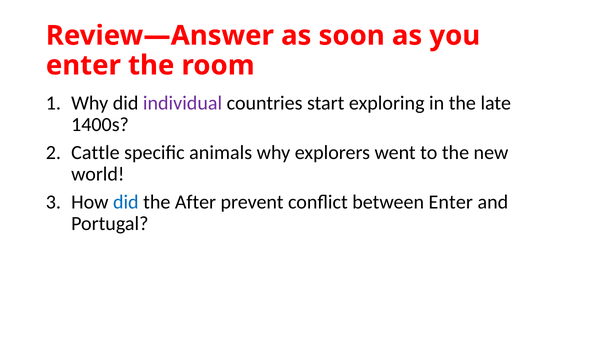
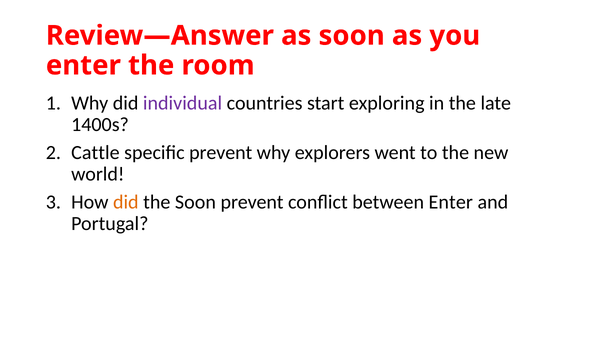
specific animals: animals -> prevent
did at (126, 202) colour: blue -> orange
the After: After -> Soon
